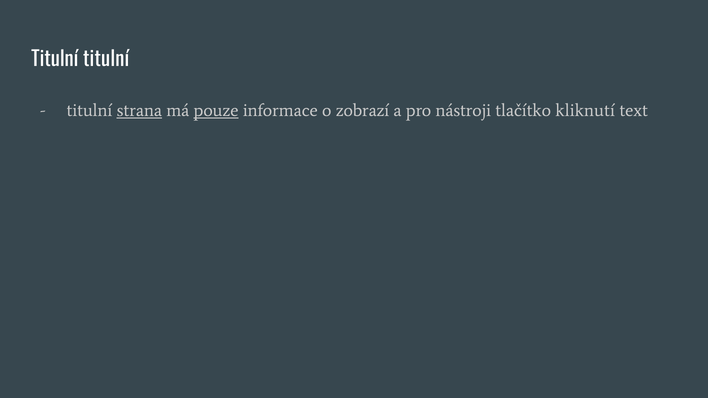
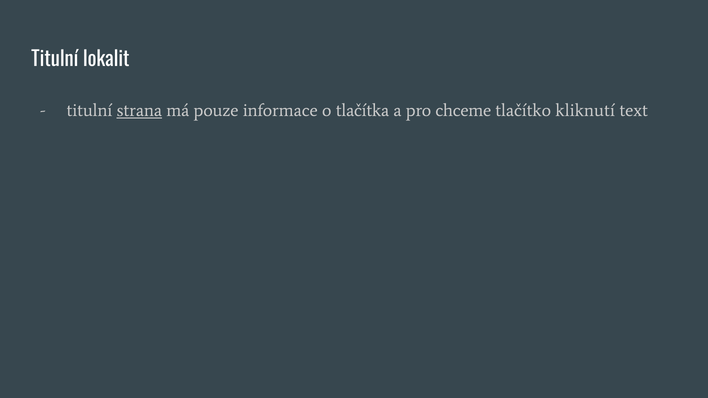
Titulní titulní: titulní -> lokalit
pouze underline: present -> none
zobrazí: zobrazí -> tlačítka
nástroji: nástroji -> chceme
